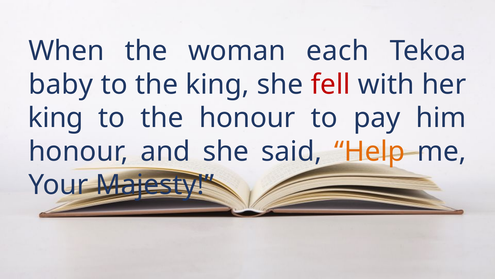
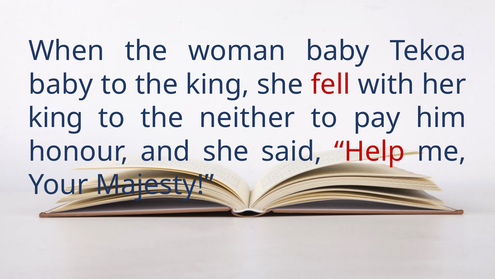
woman each: each -> baby
the honour: honour -> neither
Help colour: orange -> red
